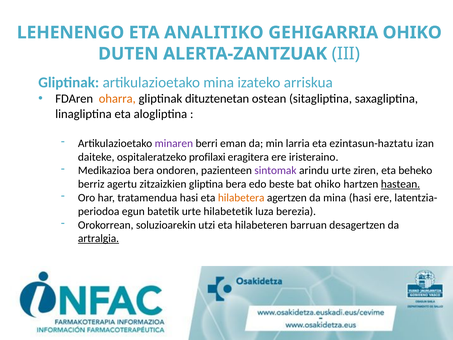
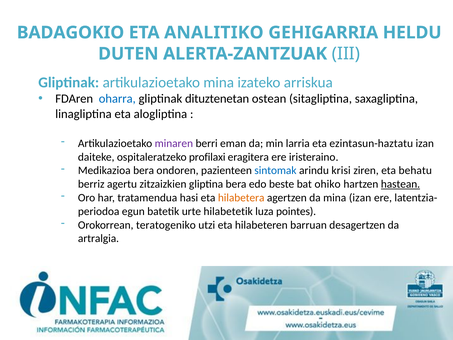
LEHENENGO: LEHENENGO -> BADAGOKIO
GEHIGARRIA OHIKO: OHIKO -> HELDU
oharra colour: orange -> blue
sintomak colour: purple -> blue
arindu urte: urte -> krisi
beheko: beheko -> behatu
mina hasi: hasi -> izan
berezia: berezia -> pointes
soluzioarekin: soluzioarekin -> teratogeniko
artralgia underline: present -> none
